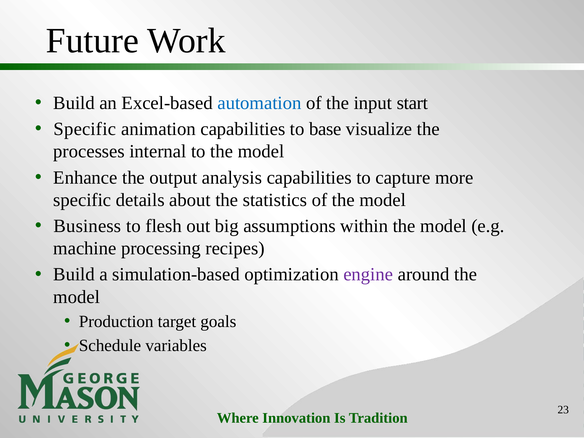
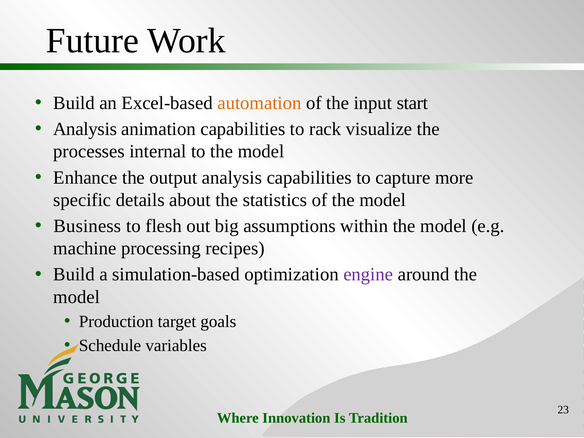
automation colour: blue -> orange
Specific at (85, 129): Specific -> Analysis
base: base -> rack
